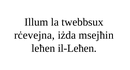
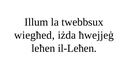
rċevejna: rċevejna -> wiegħed
msejħin: msejħin -> ħwejjeġ
